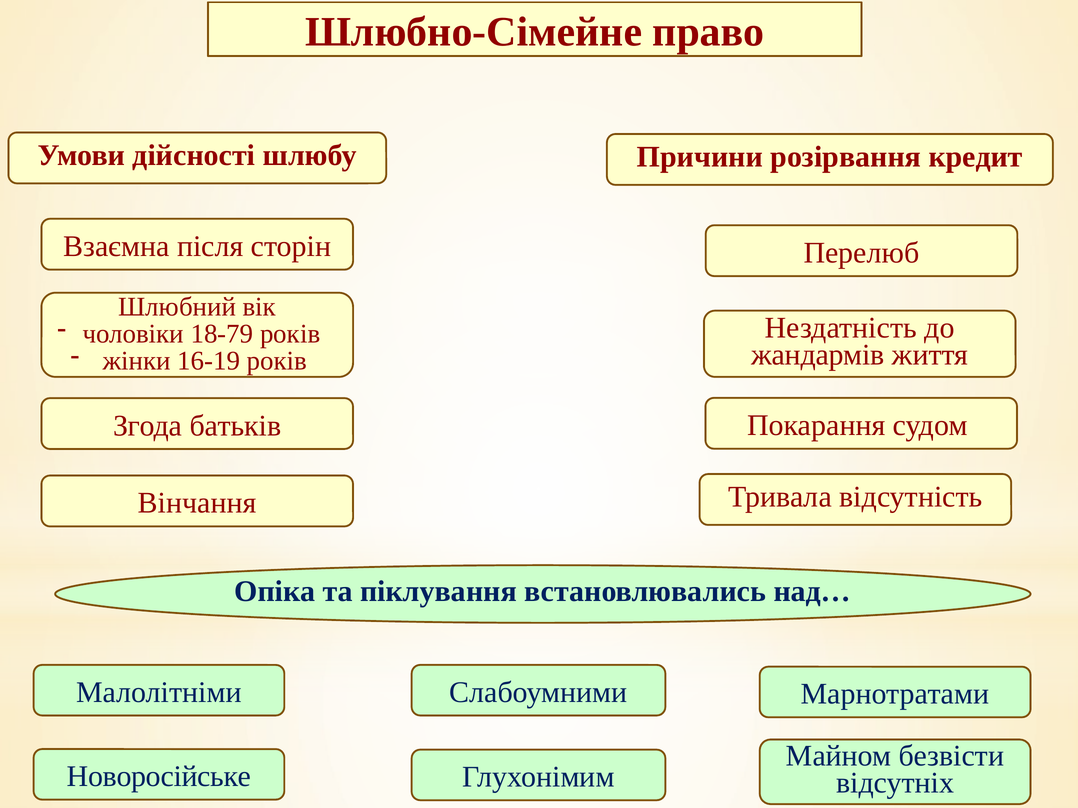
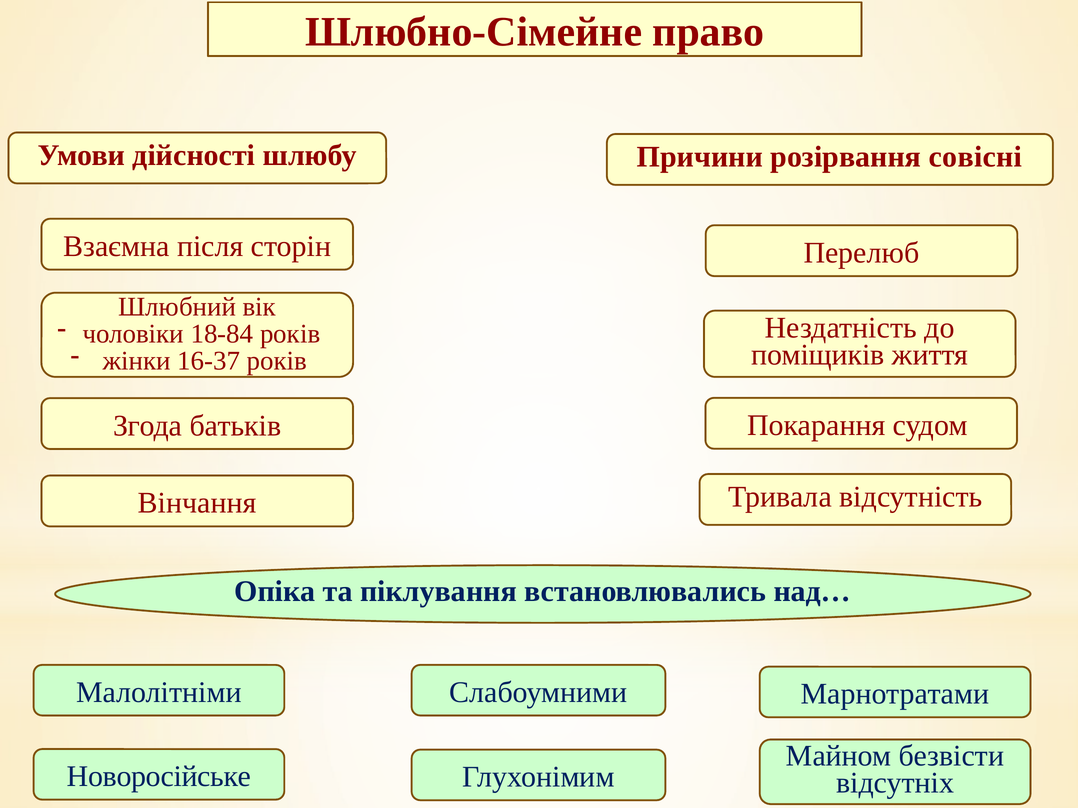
кредит: кредит -> совісні
18-79: 18-79 -> 18-84
жандармів: жандармів -> поміщиків
16-19: 16-19 -> 16-37
